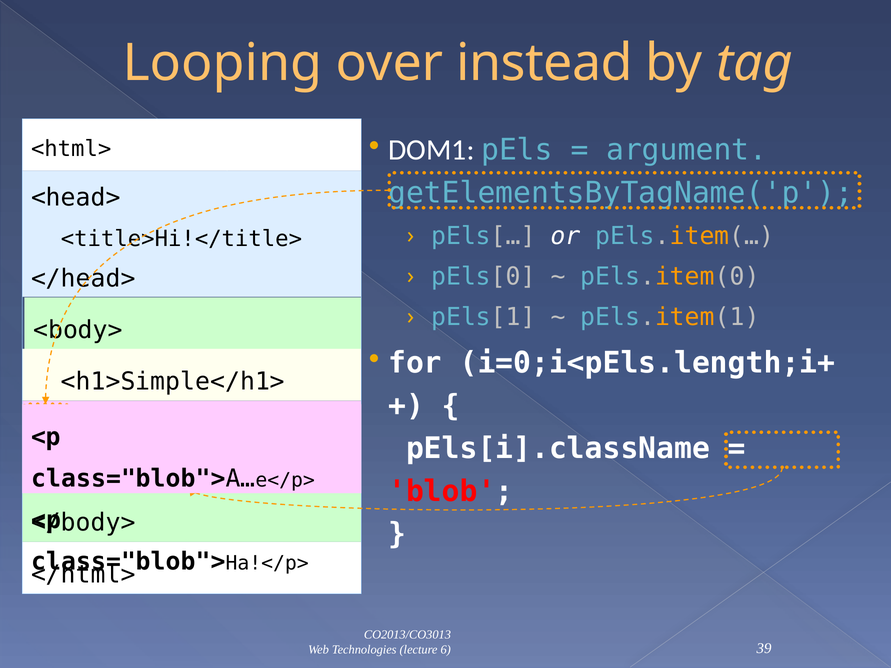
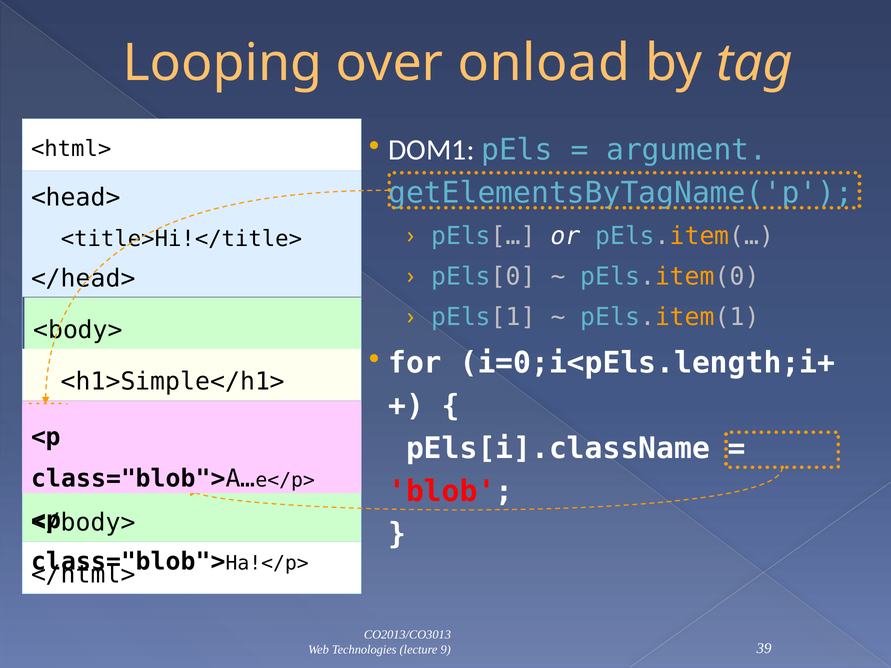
instead: instead -> onload
6: 6 -> 9
